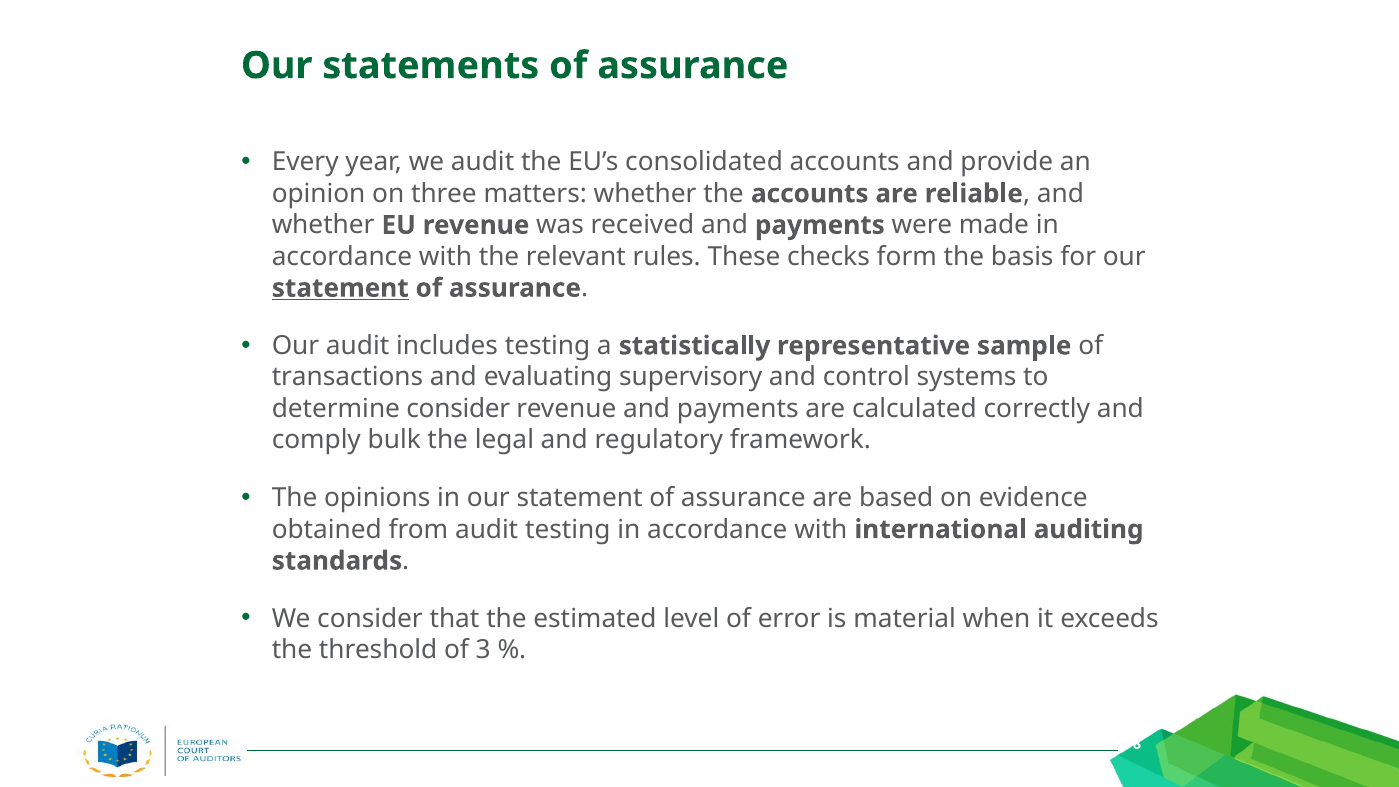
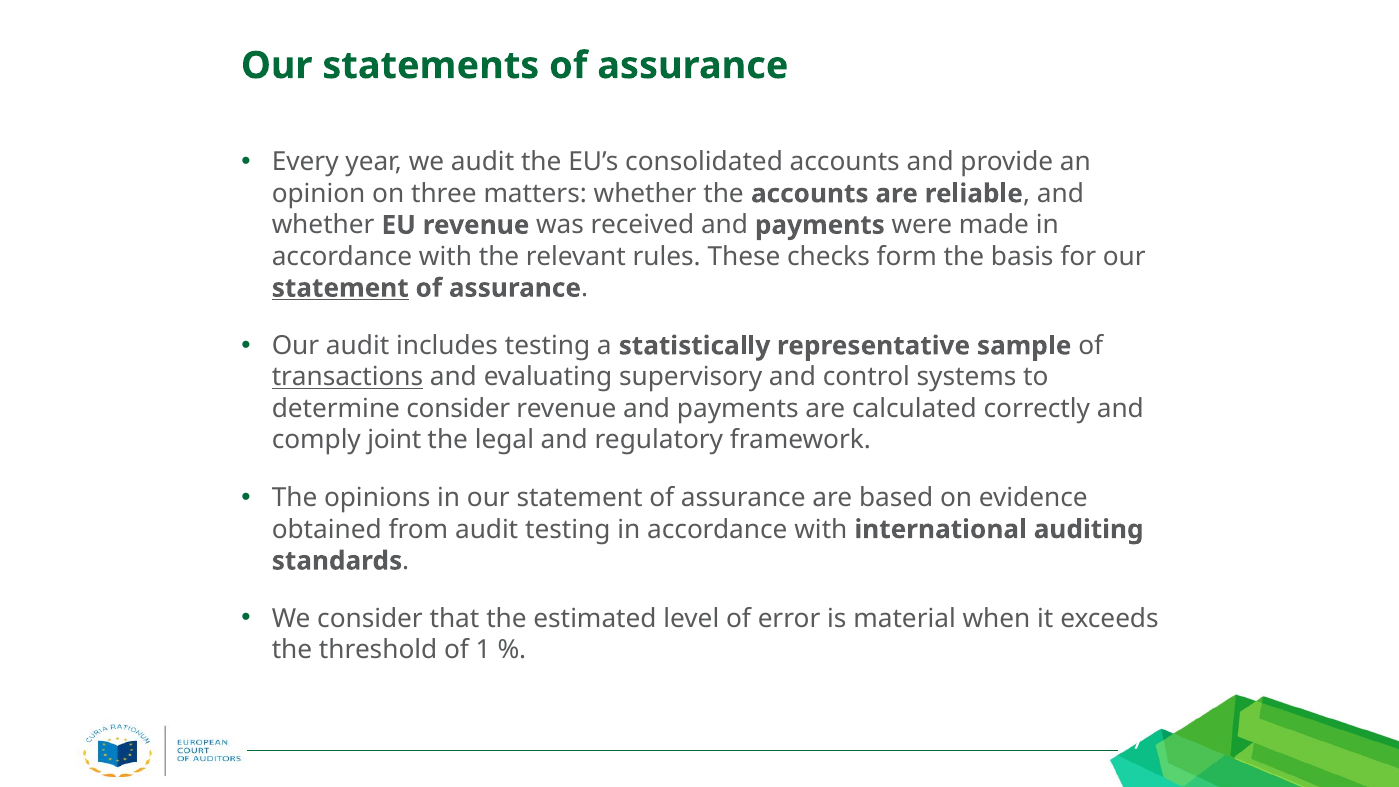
transactions underline: none -> present
bulk: bulk -> joint
3: 3 -> 1
8: 8 -> 7
